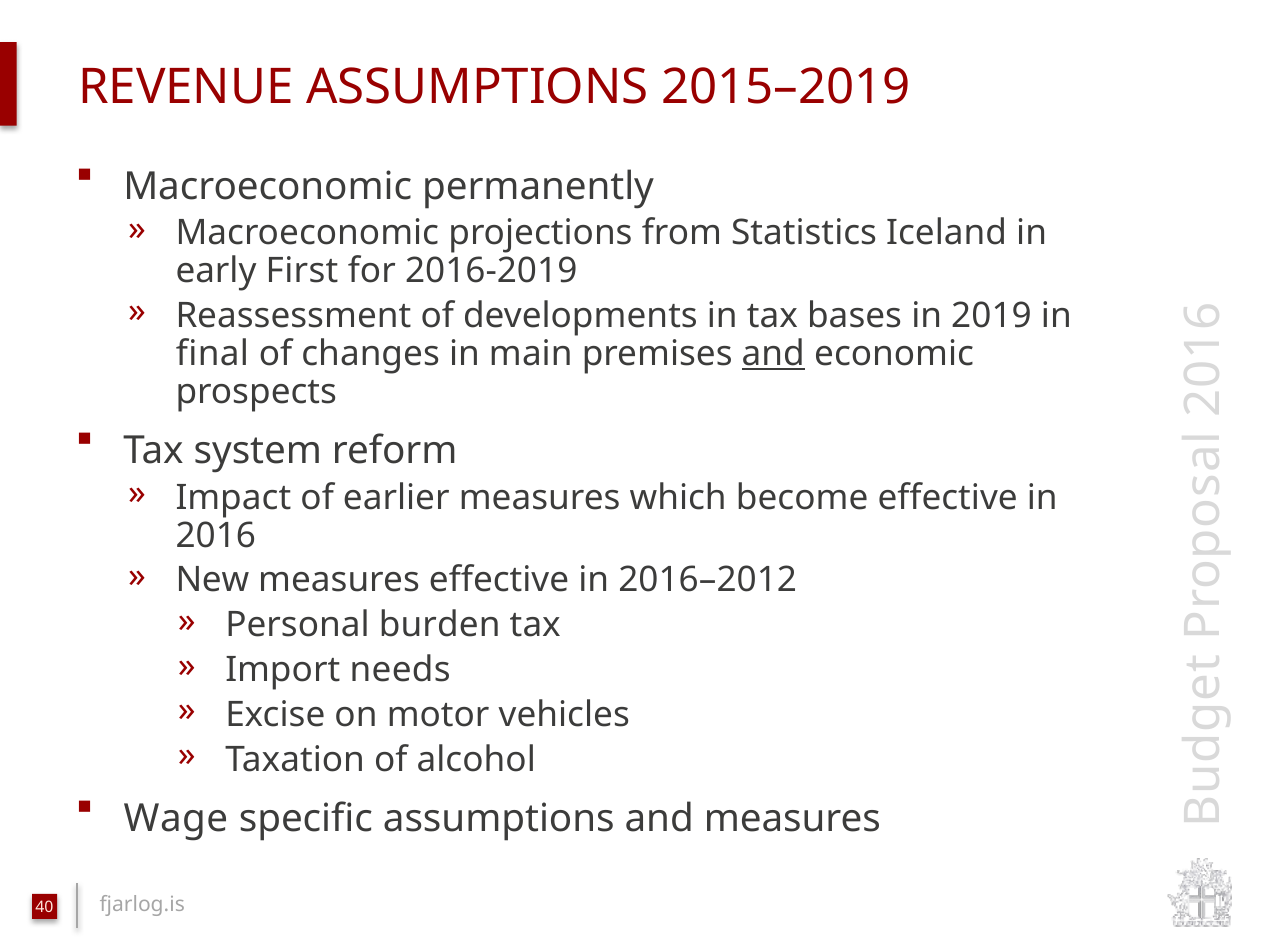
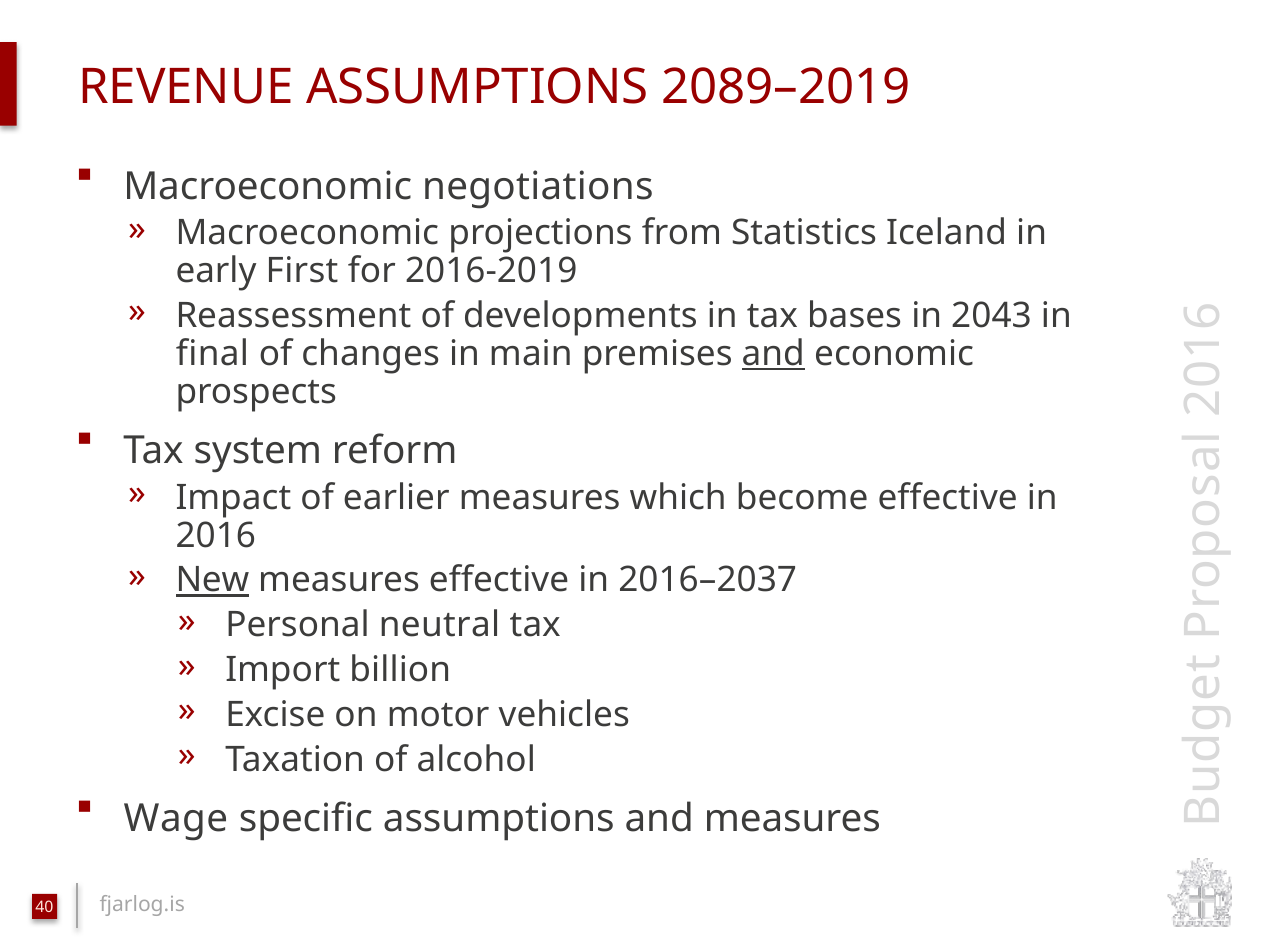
2015–2019: 2015–2019 -> 2089–2019
permanently: permanently -> negotiations
2019: 2019 -> 2043
New underline: none -> present
2016–2012: 2016–2012 -> 2016–2037
burden: burden -> neutral
needs: needs -> billion
